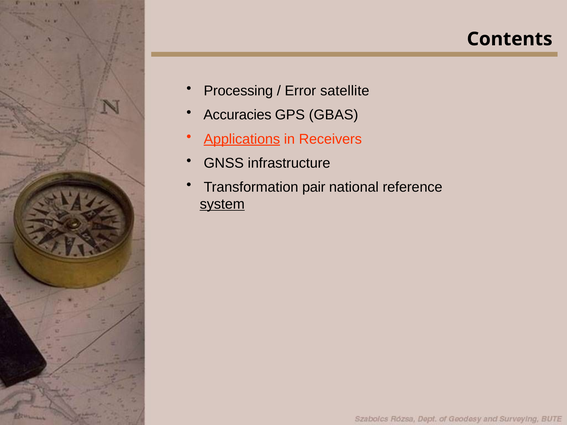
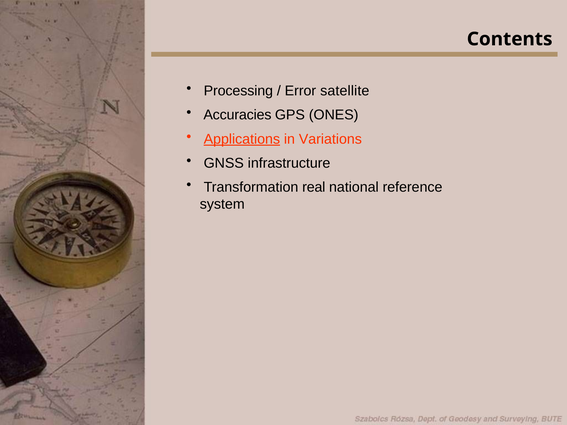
GBAS: GBAS -> ONES
Receivers: Receivers -> Variations
pair: pair -> real
system underline: present -> none
